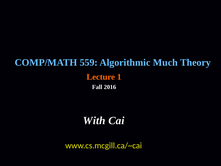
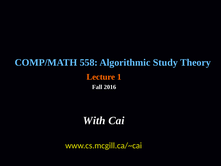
559: 559 -> 558
Much: Much -> Study
